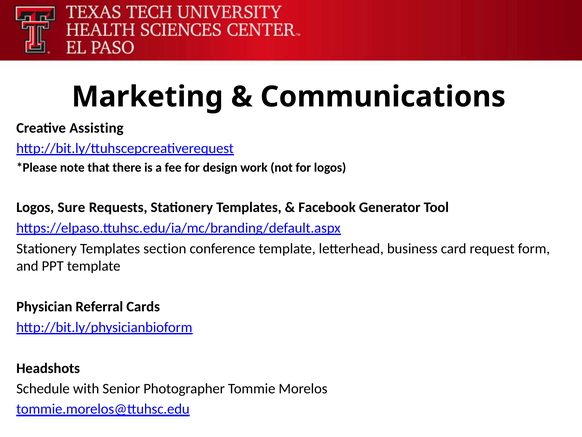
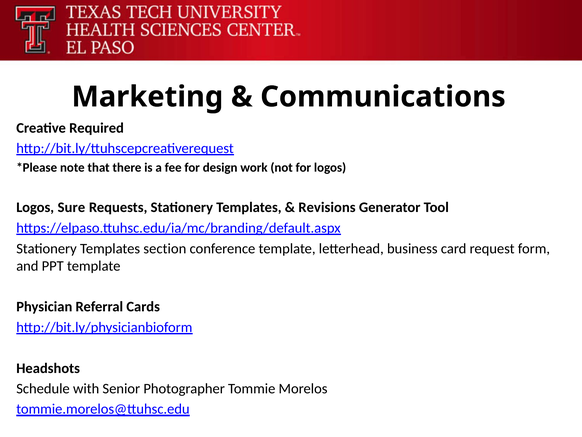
Assisting: Assisting -> Required
Facebook: Facebook -> Revisions
